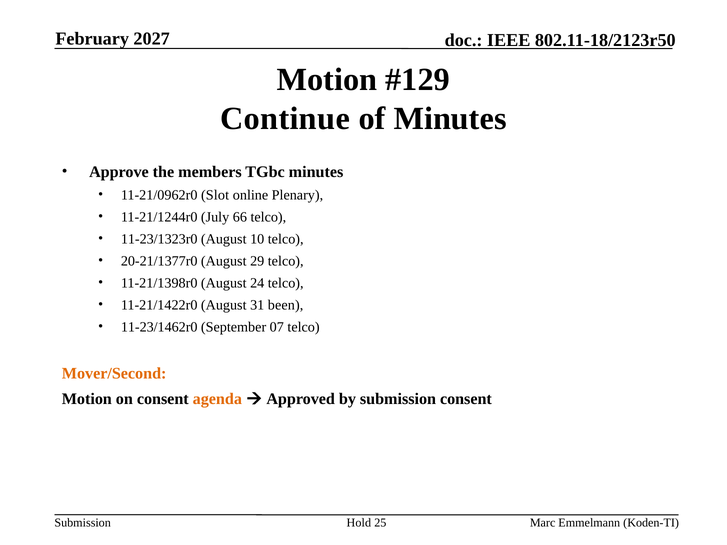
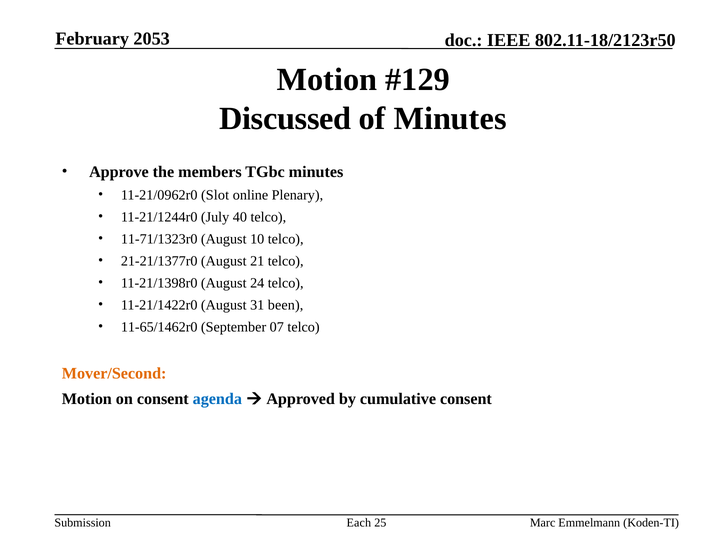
2027: 2027 -> 2053
Continue: Continue -> Discussed
66: 66 -> 40
11-23/1323r0: 11-23/1323r0 -> 11-71/1323r0
20-21/1377r0: 20-21/1377r0 -> 21-21/1377r0
29: 29 -> 21
11-23/1462r0: 11-23/1462r0 -> 11-65/1462r0
agenda colour: orange -> blue
by submission: submission -> cumulative
Hold: Hold -> Each
